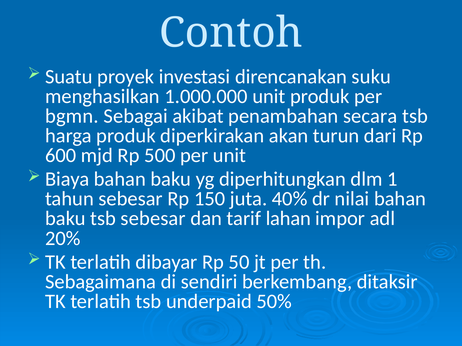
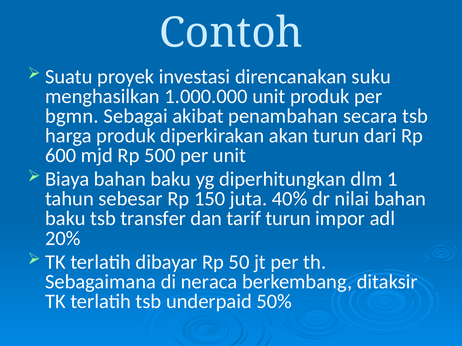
tsb sebesar: sebesar -> transfer
tarif lahan: lahan -> turun
sendiri: sendiri -> neraca
